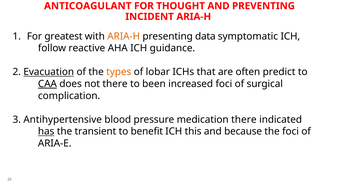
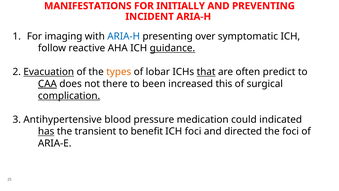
ANTICOAGULANT: ANTICOAGULANT -> MANIFESTATIONS
THOUGHT: THOUGHT -> INITIALLY
greatest: greatest -> imaging
ARIA-H at (124, 36) colour: orange -> blue
data: data -> over
guidance underline: none -> present
that underline: none -> present
increased foci: foci -> this
complication underline: none -> present
medication there: there -> could
ICH this: this -> foci
because: because -> directed
